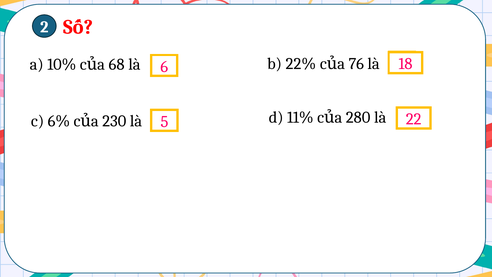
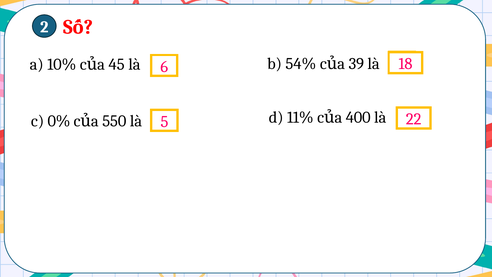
22%: 22% -> 54%
76: 76 -> 39
68: 68 -> 45
280: 280 -> 400
6%: 6% -> 0%
230: 230 -> 550
